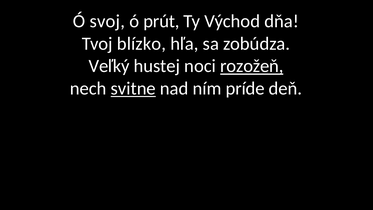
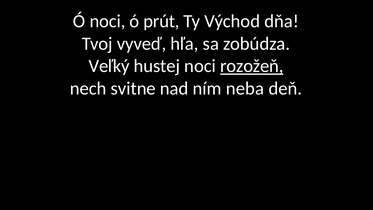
Ó svoj: svoj -> noci
blízko: blízko -> vyveď
svitne underline: present -> none
príde: príde -> neba
